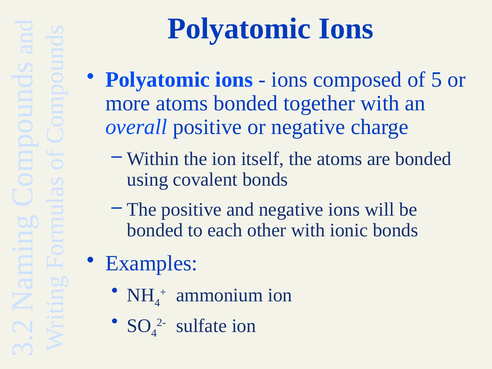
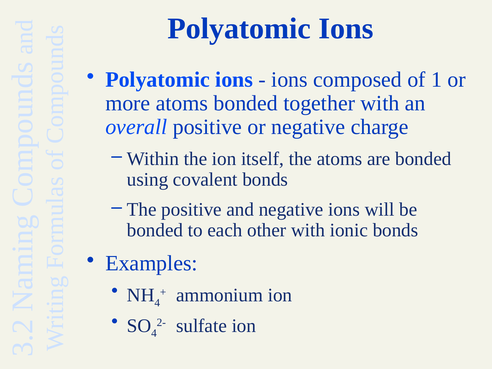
5: 5 -> 1
